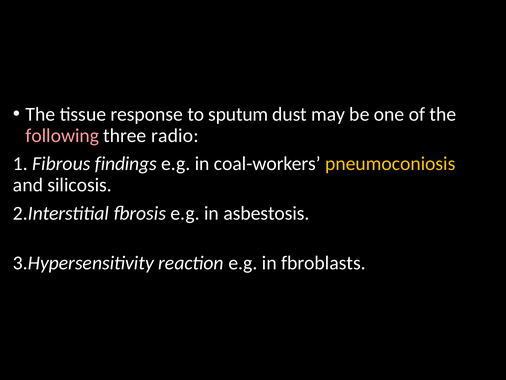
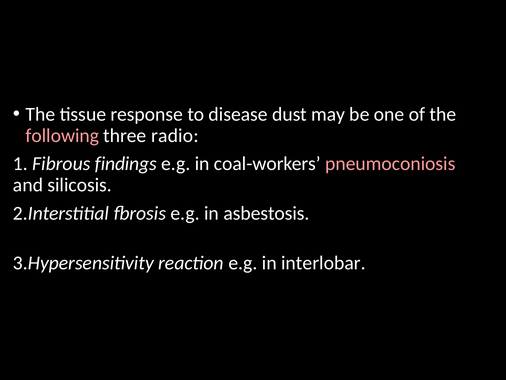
sputum: sputum -> disease
pneumoconiosis colour: yellow -> pink
fbroblasts: fbroblasts -> interlobar
